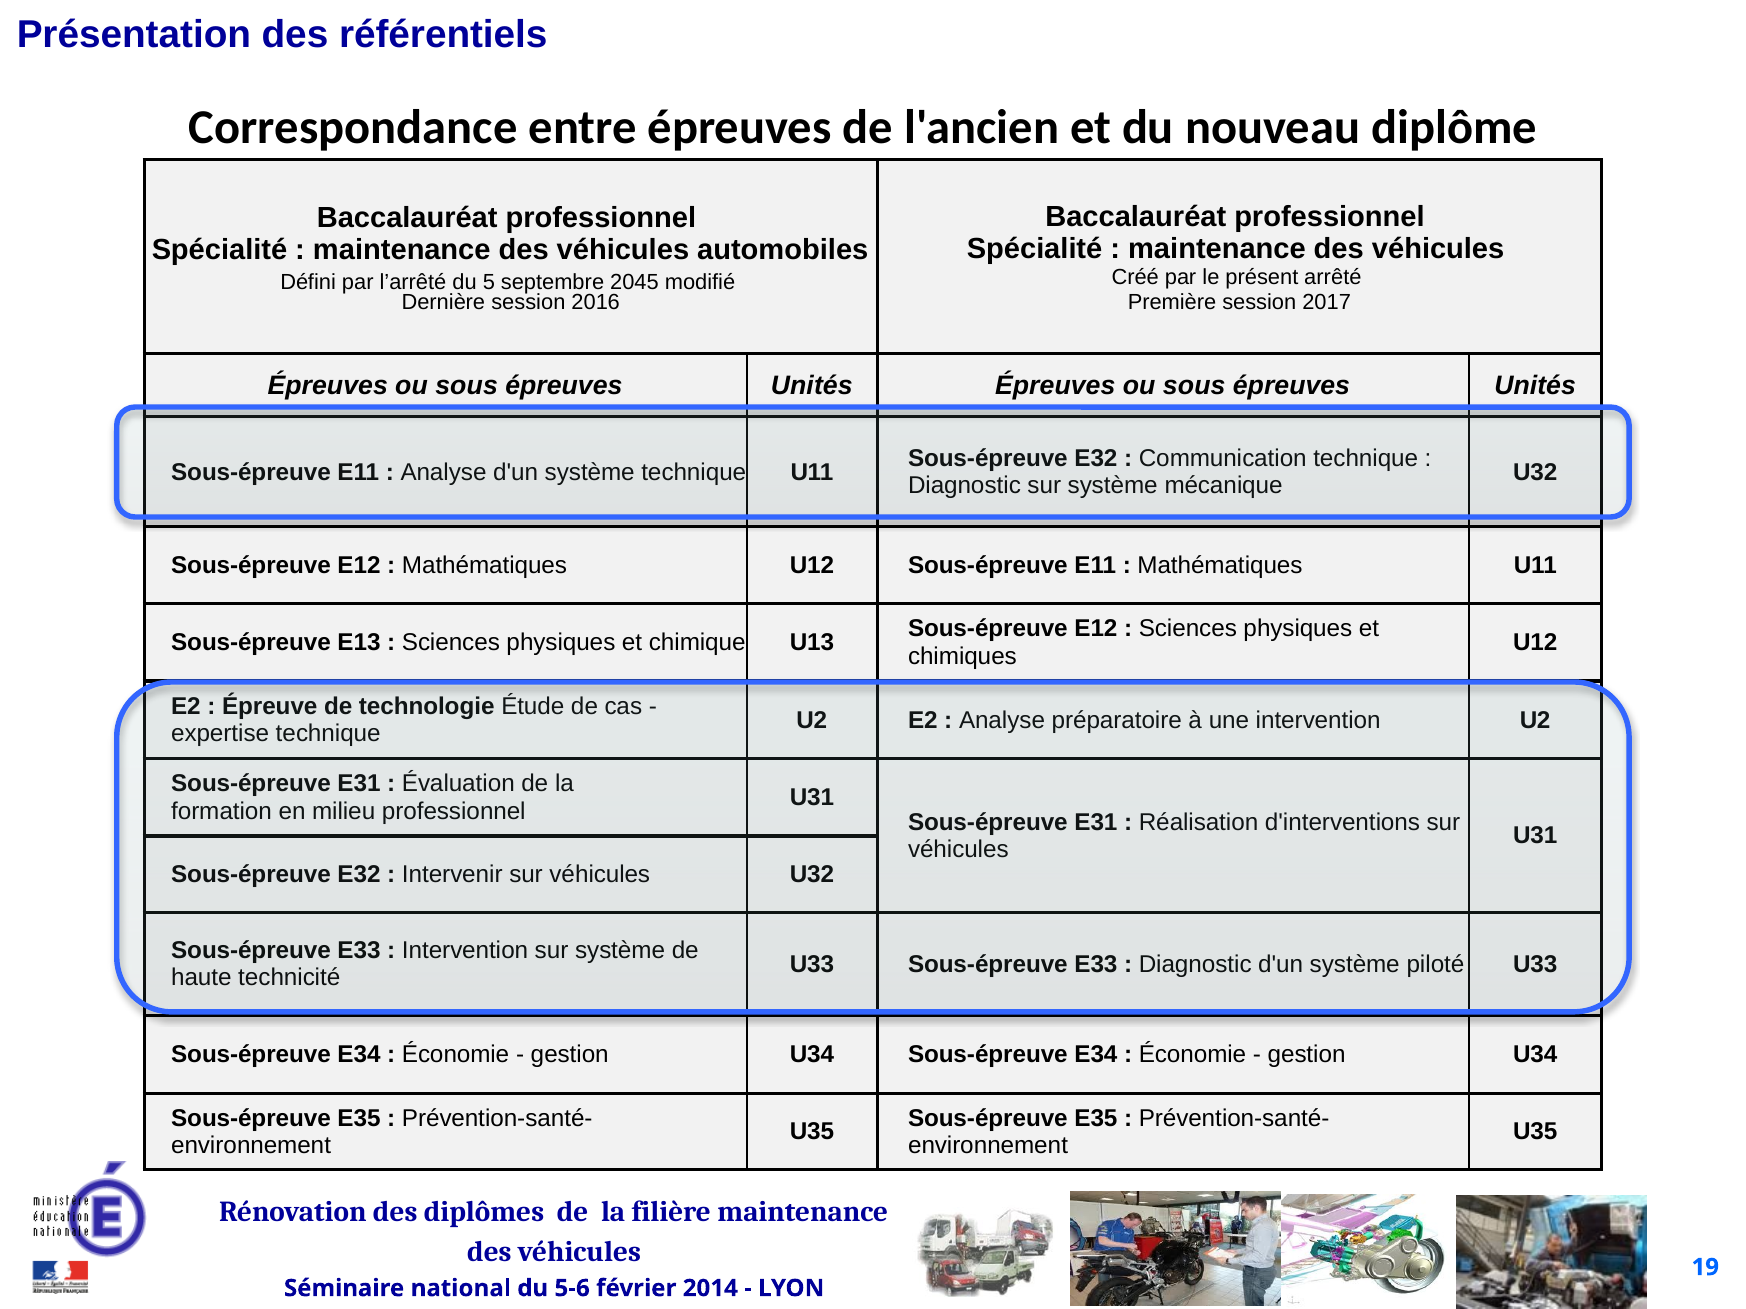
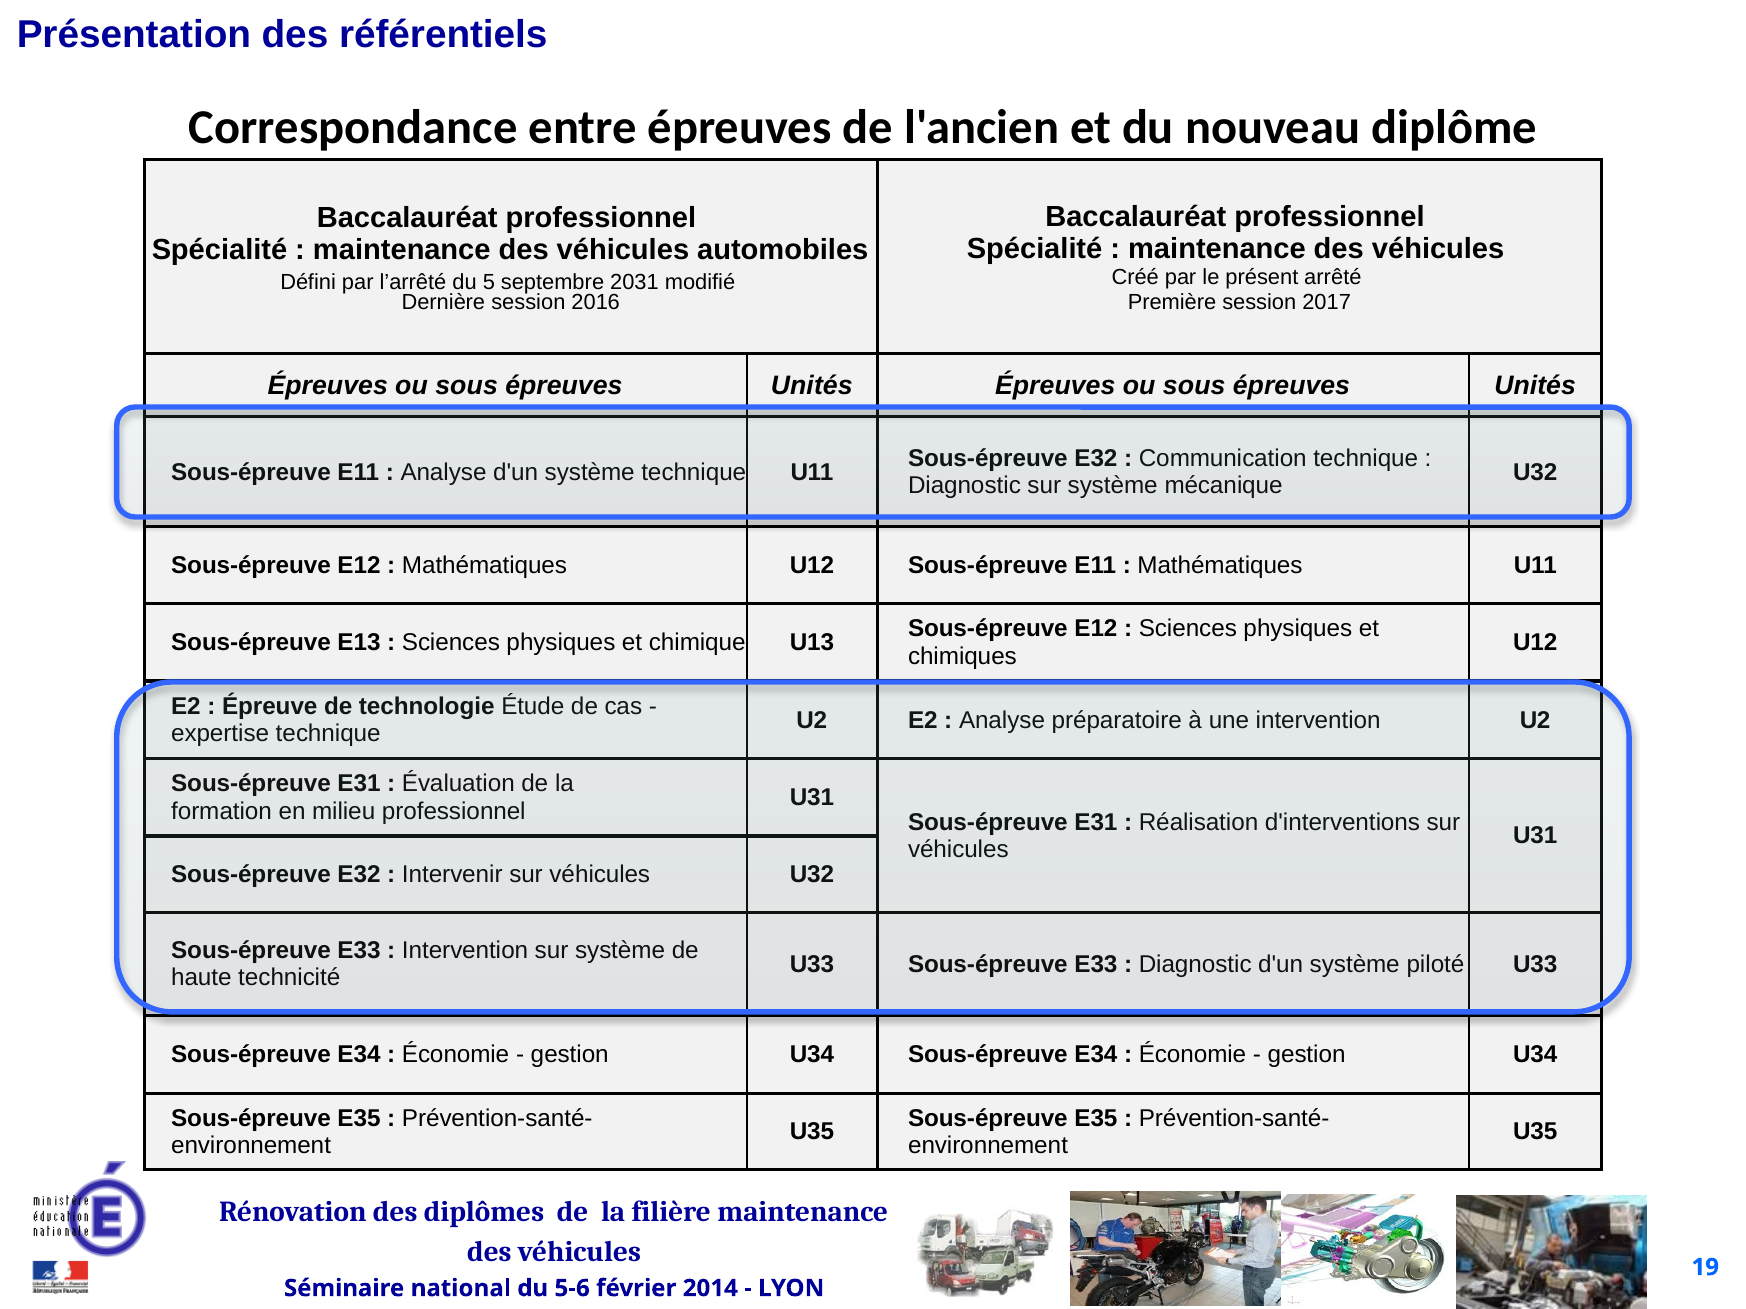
2045: 2045 -> 2031
